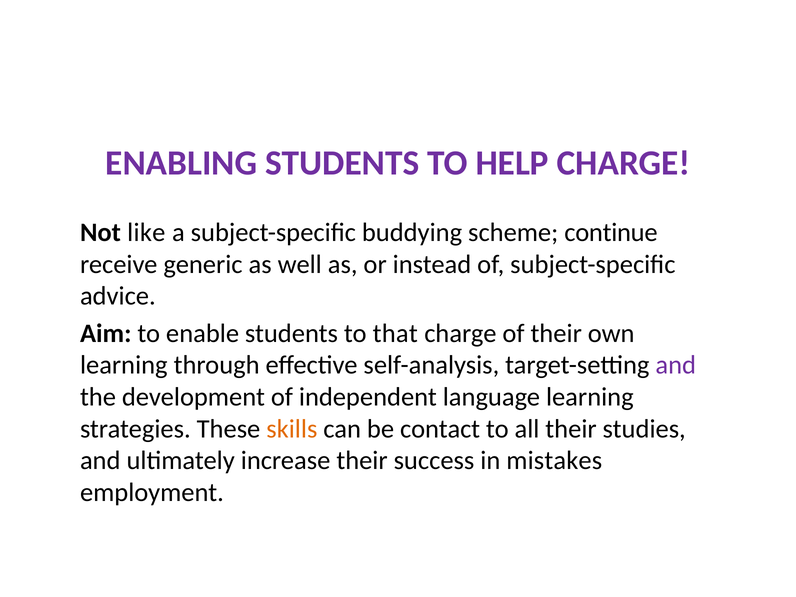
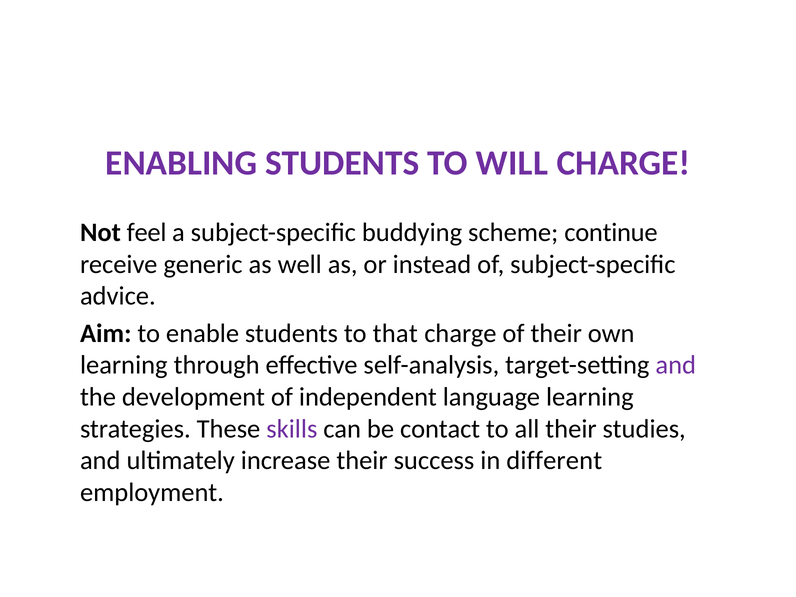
HELP: HELP -> WILL
like: like -> feel
skills colour: orange -> purple
mistakes: mistakes -> different
